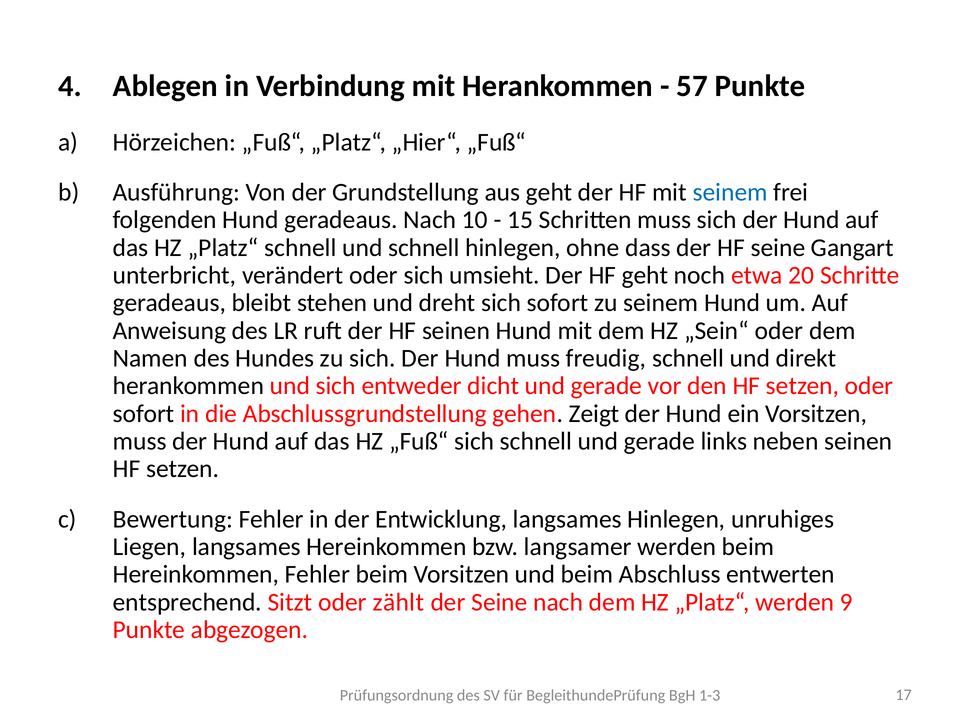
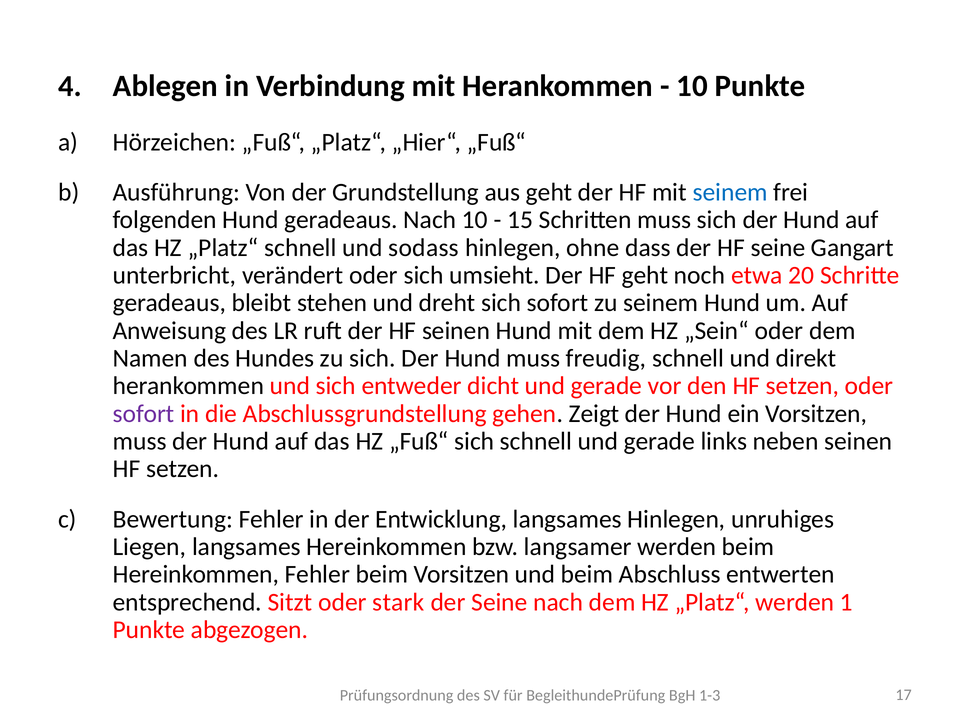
57 at (692, 86): 57 -> 10
und schnell: schnell -> sodass
sofort at (144, 413) colour: black -> purple
zählt: zählt -> stark
9: 9 -> 1
